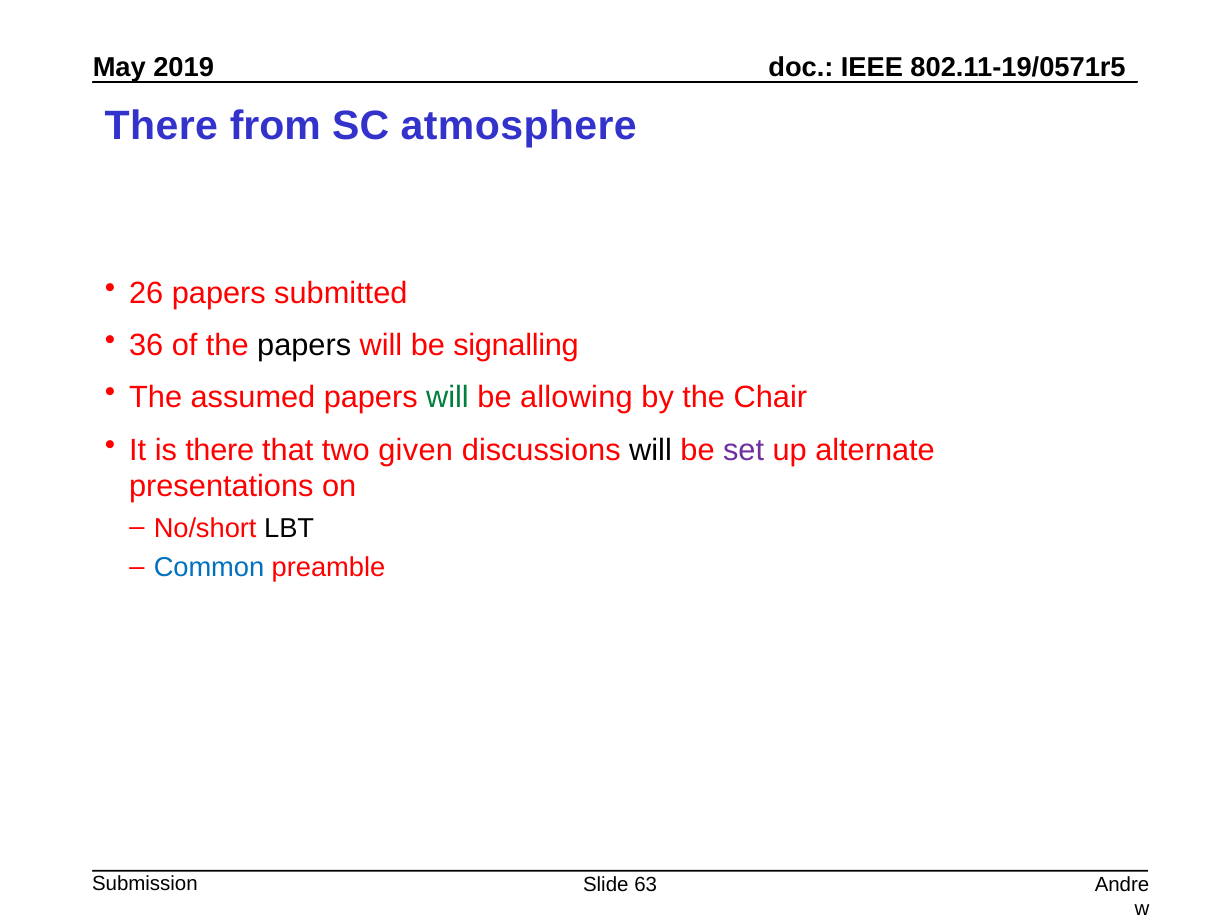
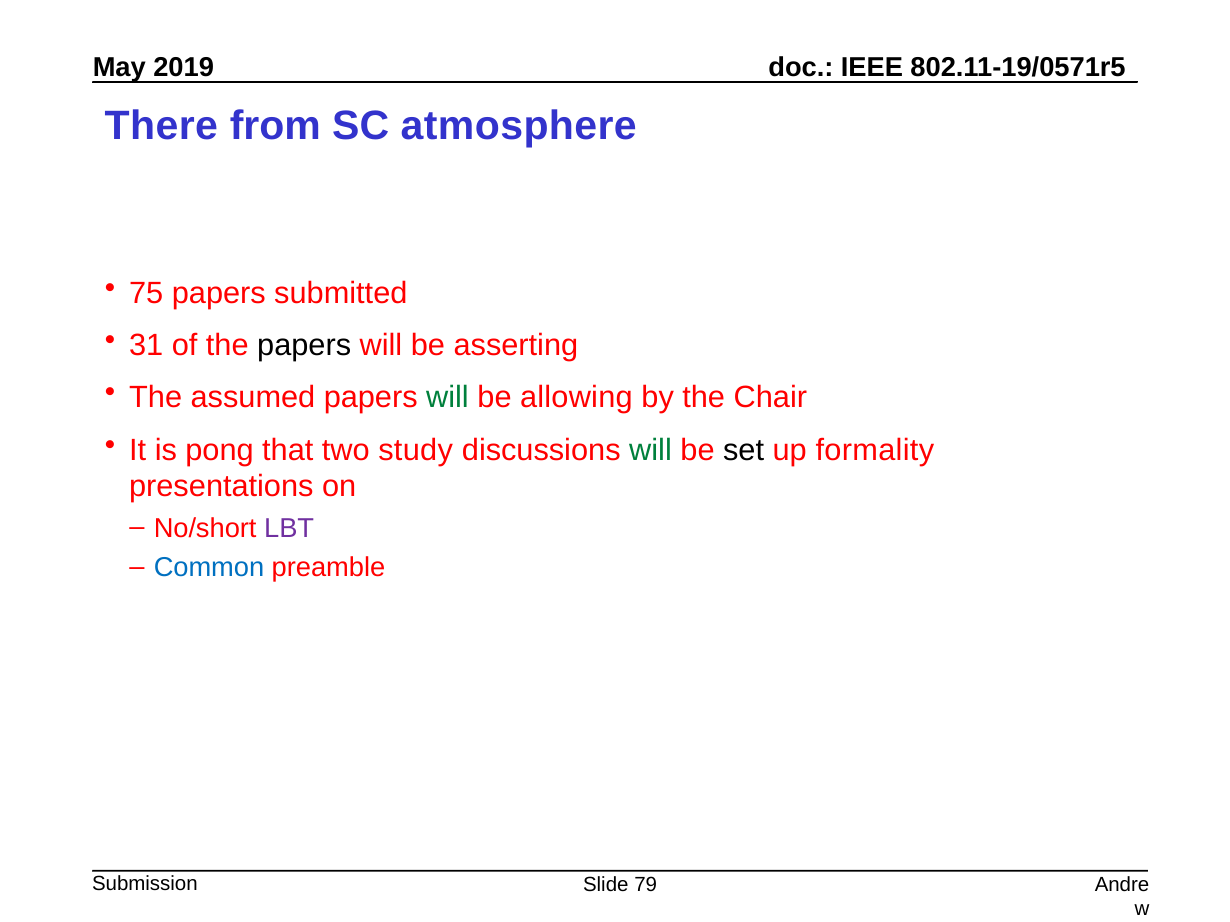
26: 26 -> 75
36: 36 -> 31
signalling: signalling -> asserting
is there: there -> pong
given: given -> study
will at (651, 450) colour: black -> green
set colour: purple -> black
alternate: alternate -> formality
LBT colour: black -> purple
63: 63 -> 79
